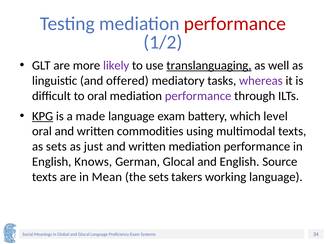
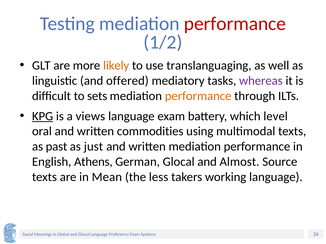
likely colour: purple -> orange
translanguaging underline: present -> none
to oral: oral -> sets
performance at (198, 96) colour: purple -> orange
made: made -> views
as sets: sets -> past
Knows: Knows -> Athens
and English: English -> Almost
the sets: sets -> less
